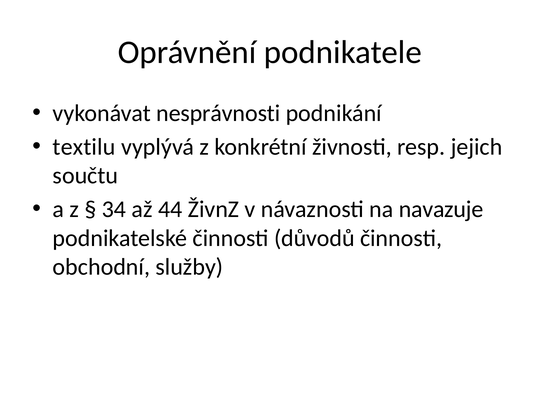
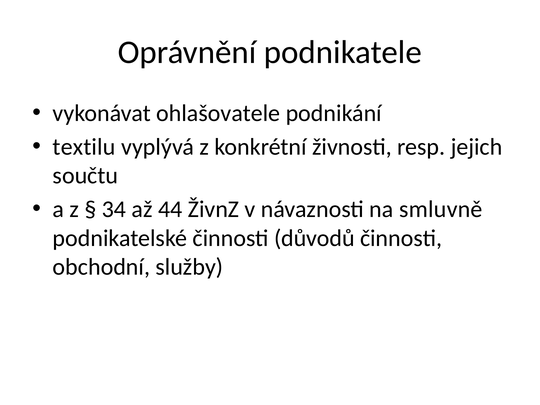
nesprávnosti: nesprávnosti -> ohlašovatele
navazuje: navazuje -> smluvně
